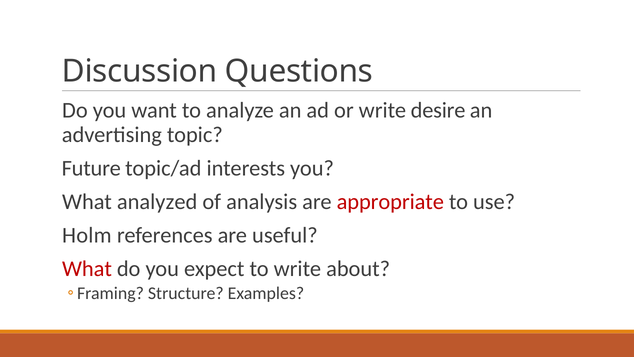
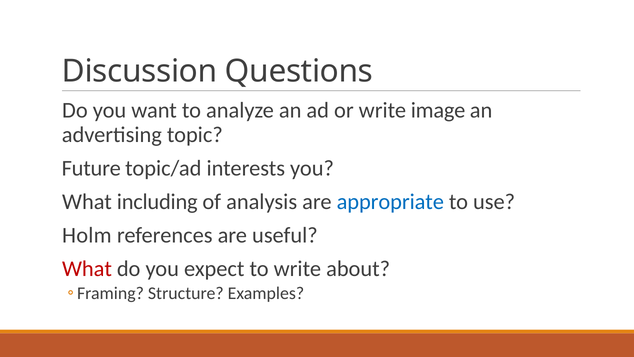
desire: desire -> image
analyzed: analyzed -> including
appropriate colour: red -> blue
